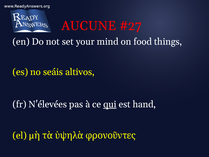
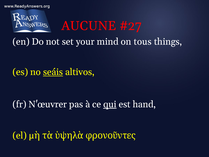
food: food -> tous
seáis underline: none -> present
N'élevées: N'élevées -> N'œuvrer
